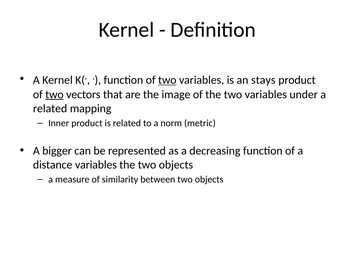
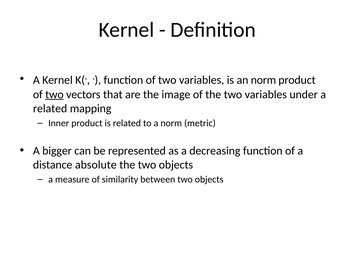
two at (167, 80) underline: present -> none
an stays: stays -> norm
distance variables: variables -> absolute
